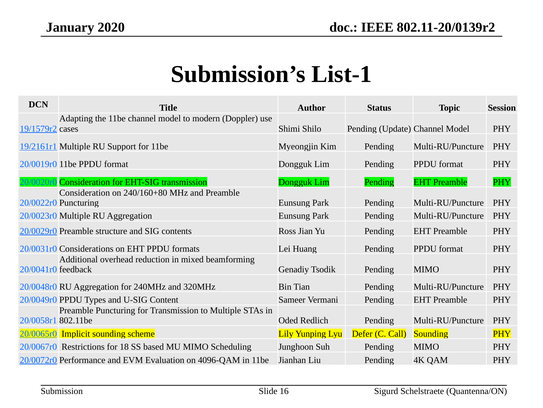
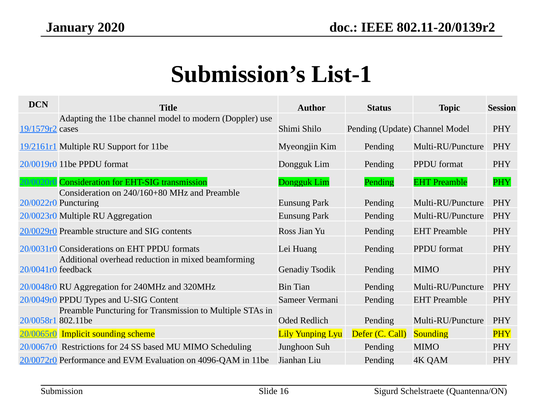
18: 18 -> 24
